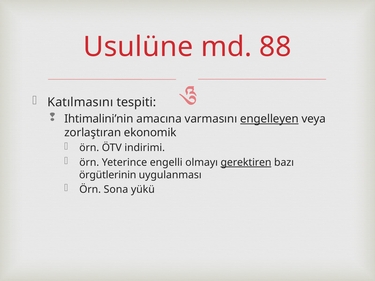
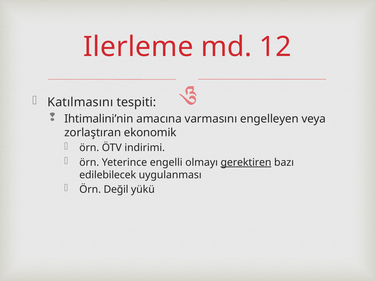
Usulüne: Usulüne -> Ilerleme
88: 88 -> 12
engelleyen underline: present -> none
örgütlerinin: örgütlerinin -> edilebilecek
Sona: Sona -> Değil
